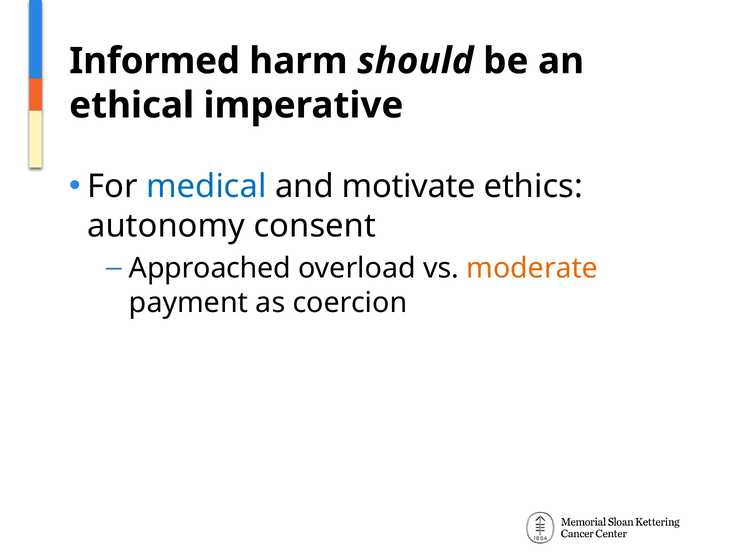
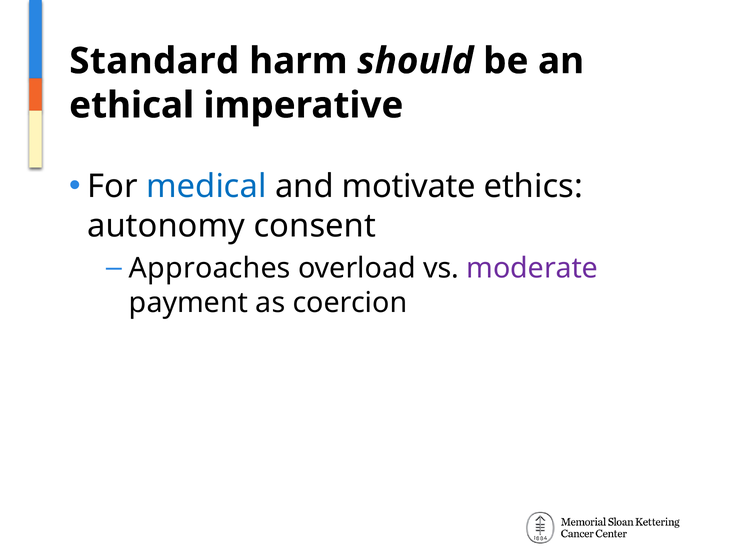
Informed: Informed -> Standard
Approached: Approached -> Approaches
moderate colour: orange -> purple
